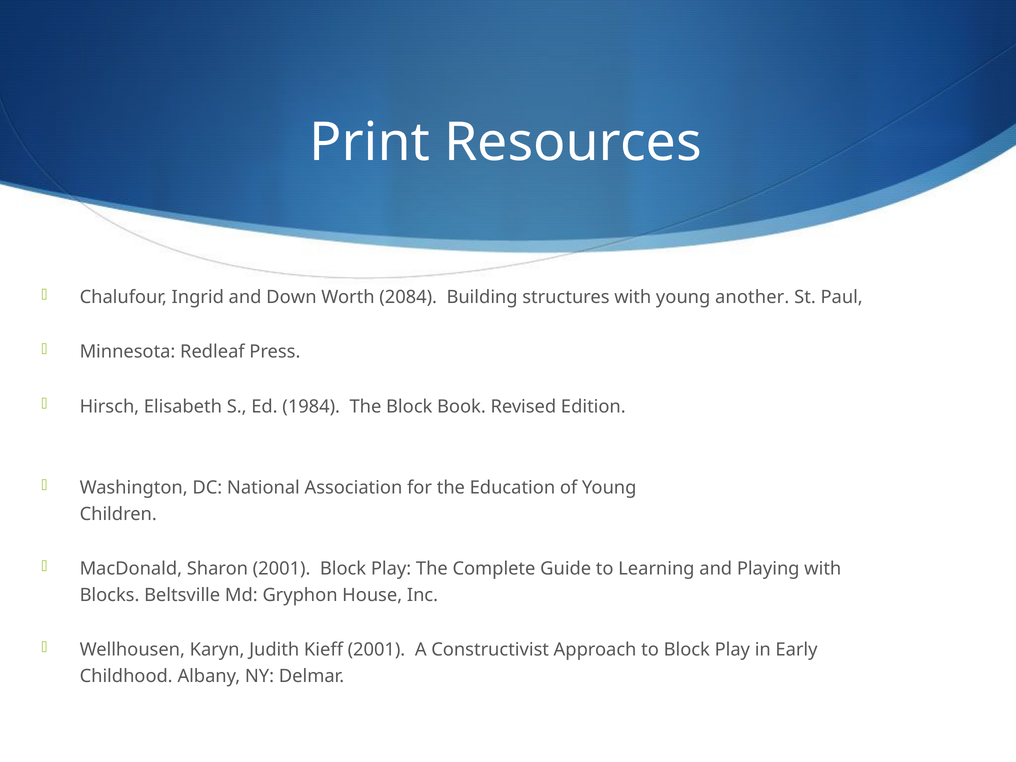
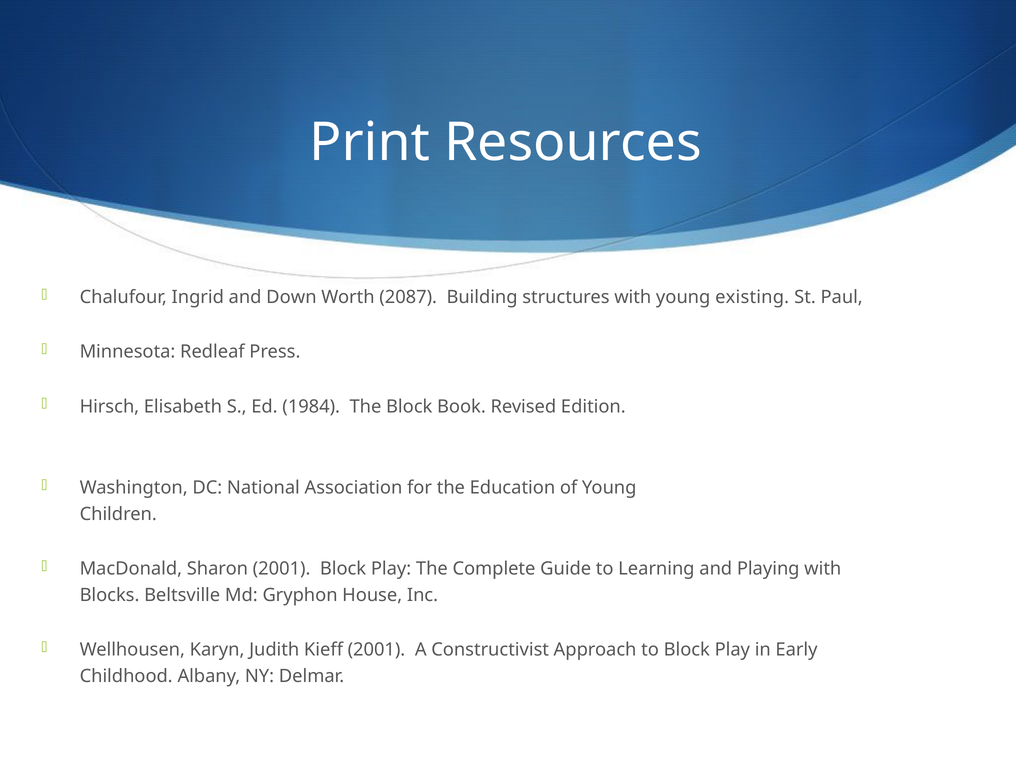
2084: 2084 -> 2087
another: another -> existing
